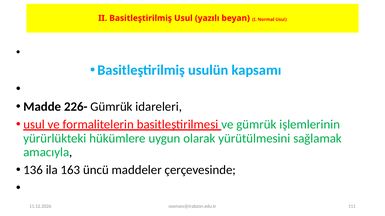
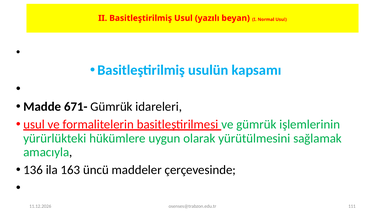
226-: 226- -> 671-
